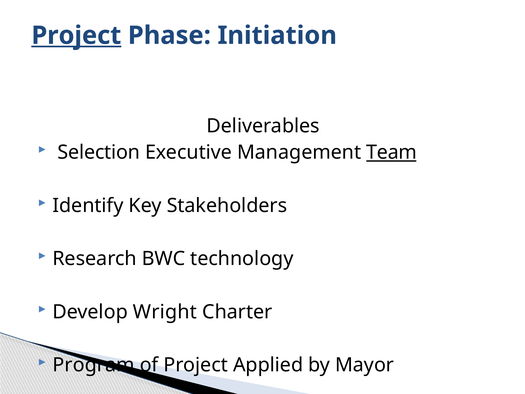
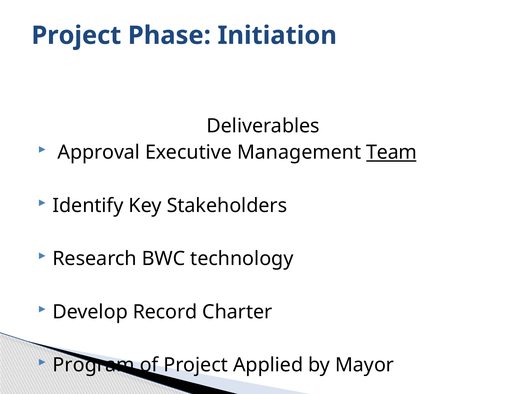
Project at (76, 35) underline: present -> none
Selection: Selection -> Approval
Wright: Wright -> Record
